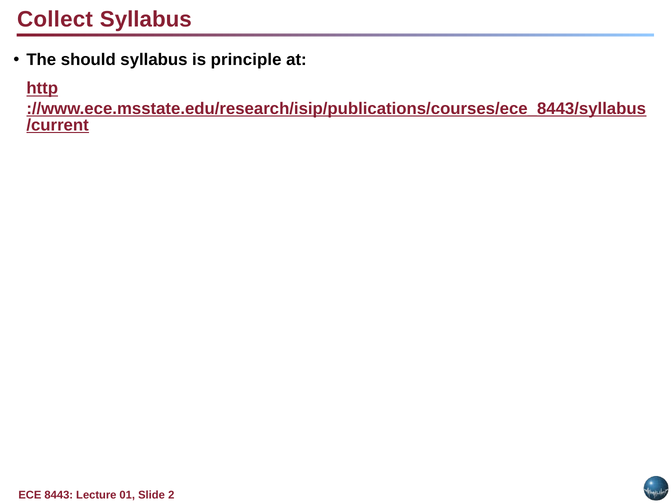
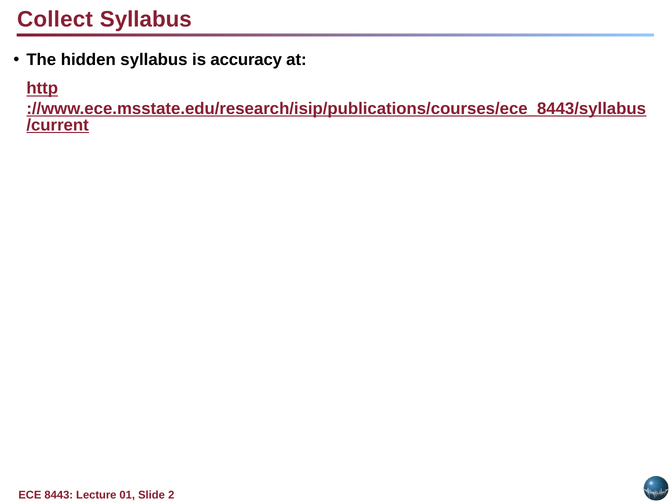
should: should -> hidden
principle: principle -> accuracy
